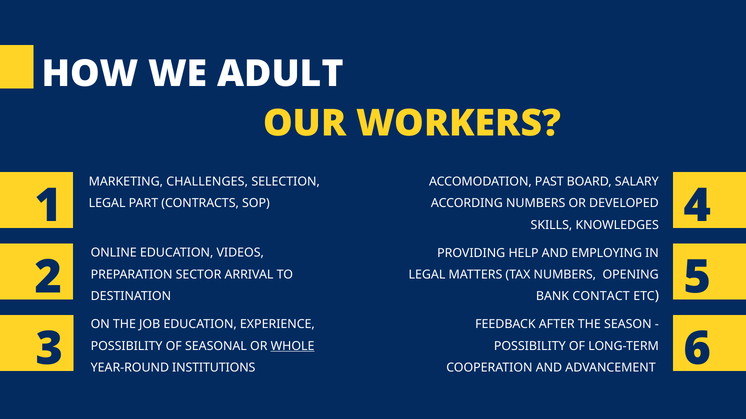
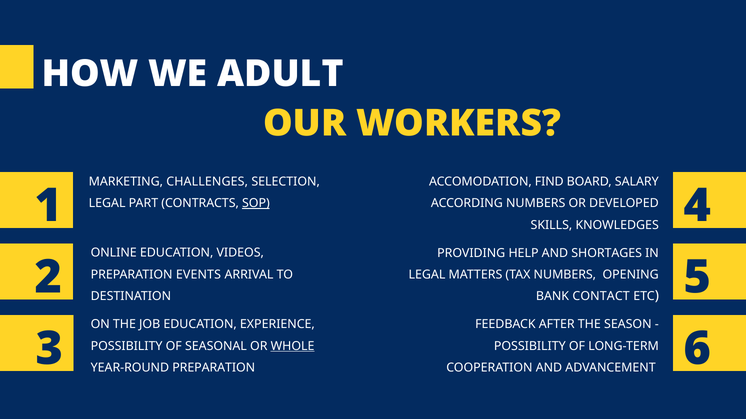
PAST: PAST -> FIND
SOP underline: none -> present
EMPLOYING: EMPLOYING -> SHORTAGES
SECTOR: SECTOR -> EVENTS
YEAR-ROUND INSTITUTIONS: INSTITUTIONS -> PREPARATION
